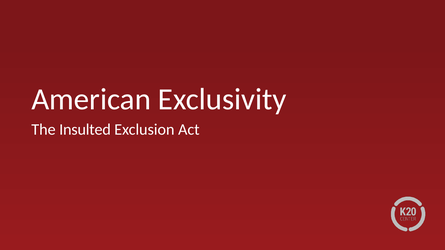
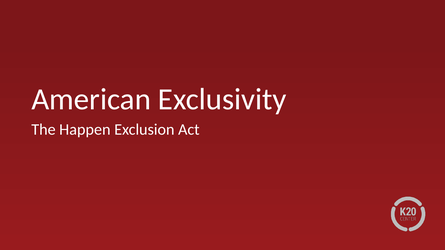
Insulted: Insulted -> Happen
